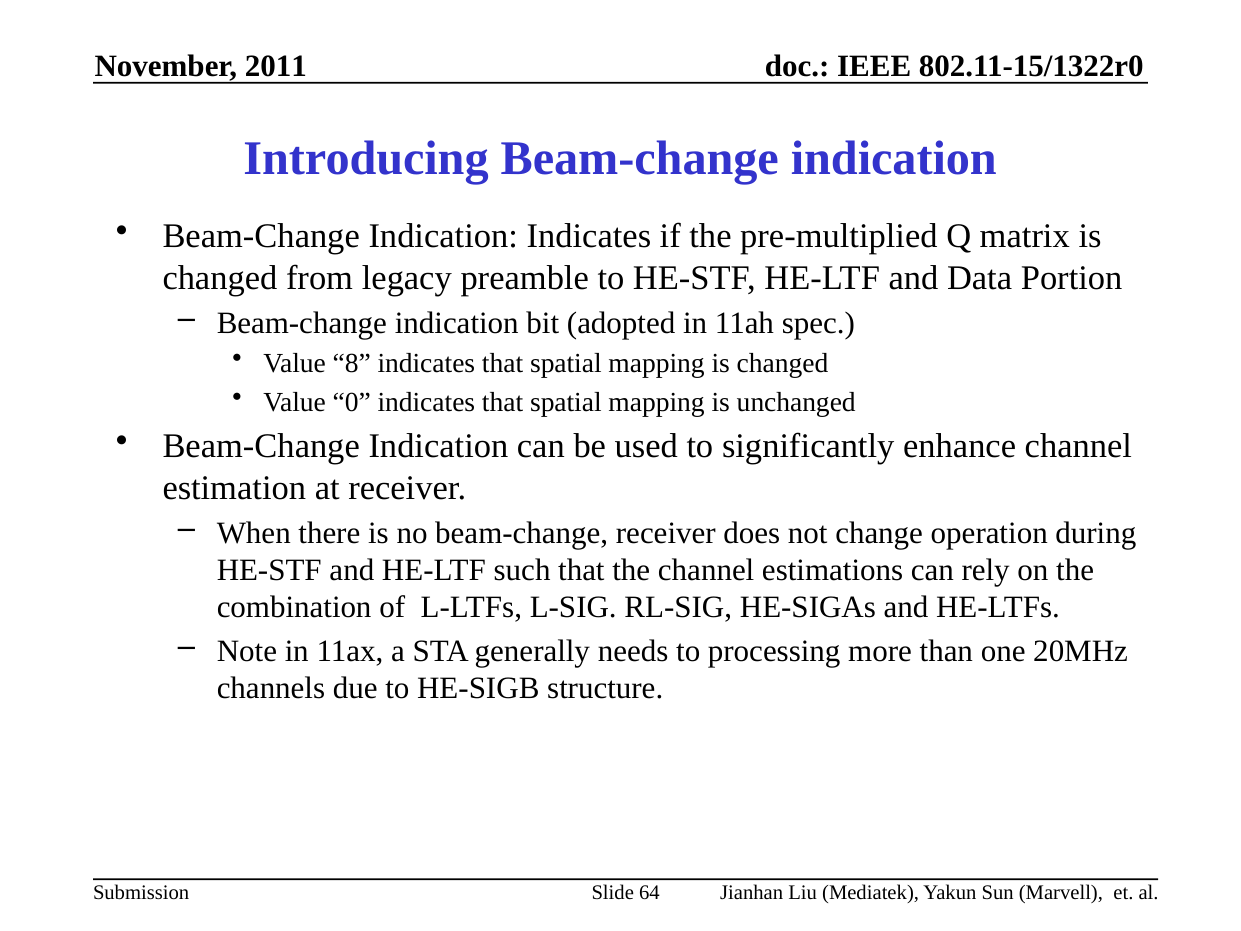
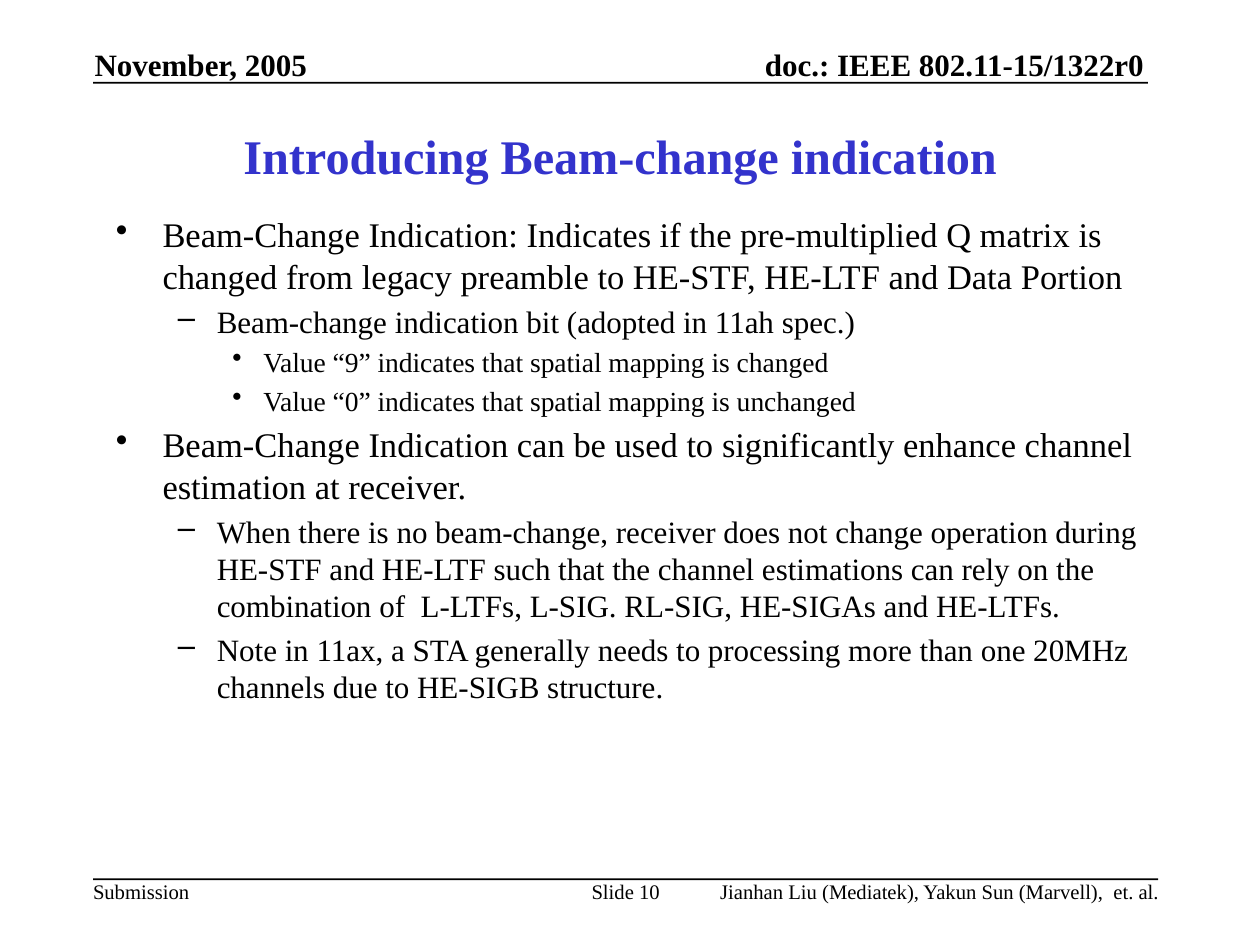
2011: 2011 -> 2005
8: 8 -> 9
64: 64 -> 10
